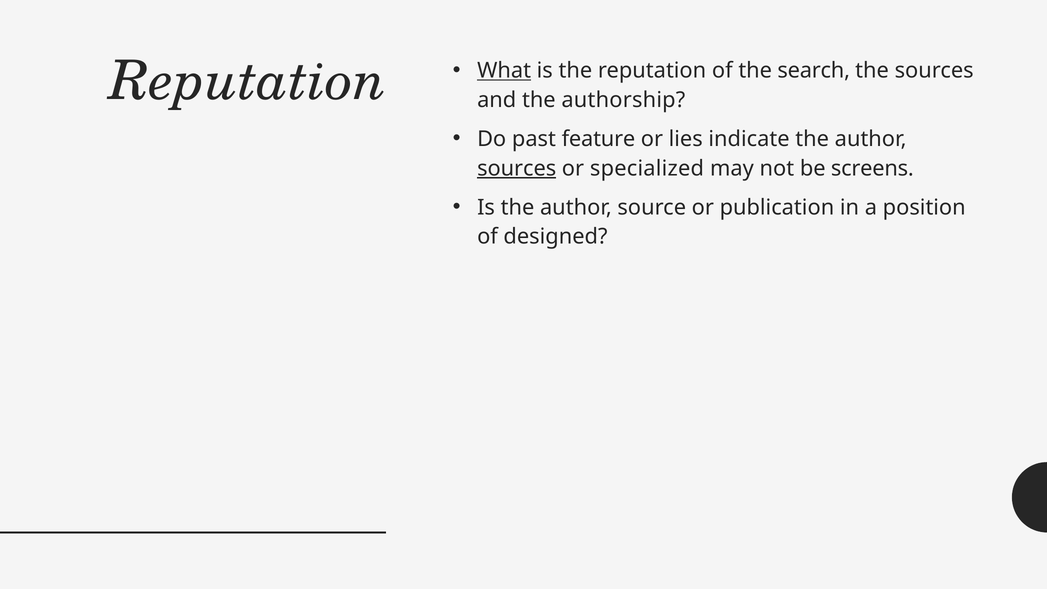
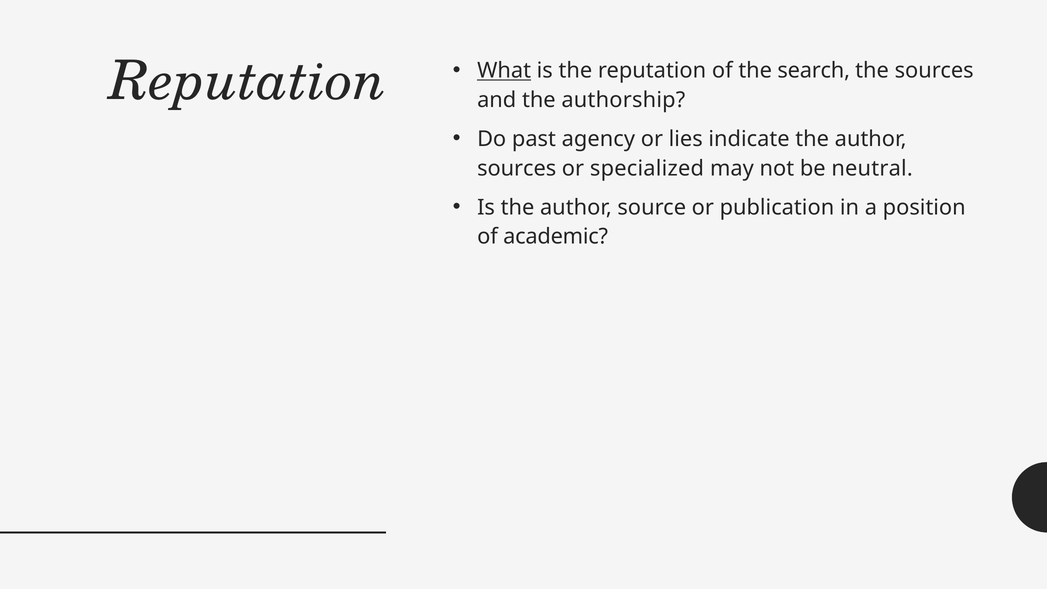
feature: feature -> agency
sources at (517, 168) underline: present -> none
screens: screens -> neutral
designed: designed -> academic
